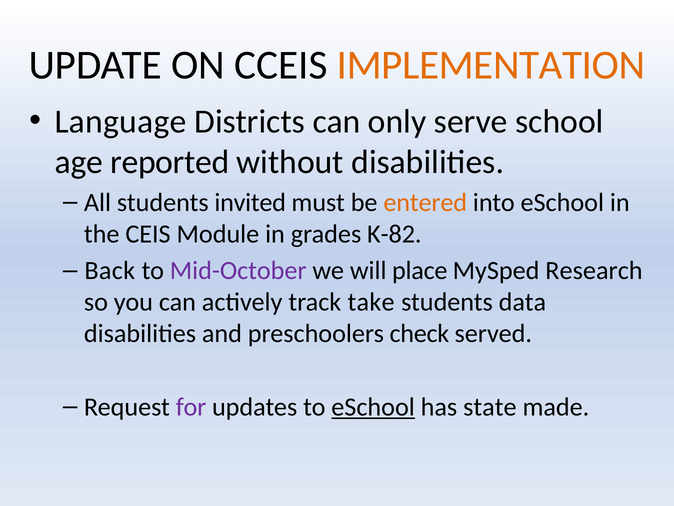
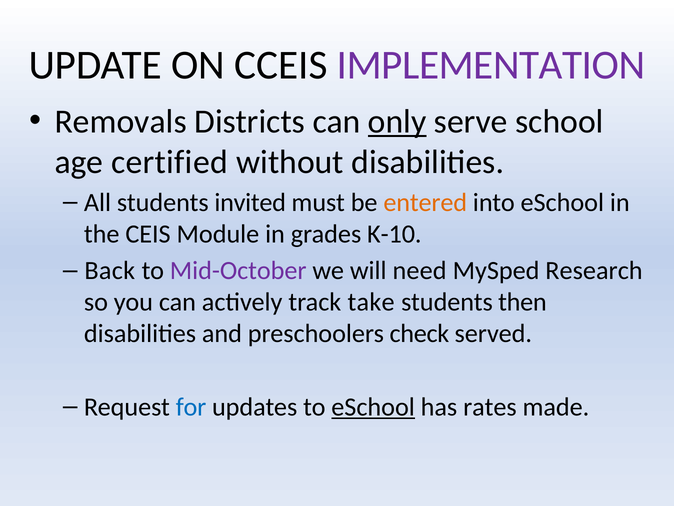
IMPLEMENTATION colour: orange -> purple
Language: Language -> Removals
only underline: none -> present
reported: reported -> certified
K-82: K-82 -> K-10
place: place -> need
data: data -> then
for colour: purple -> blue
state: state -> rates
